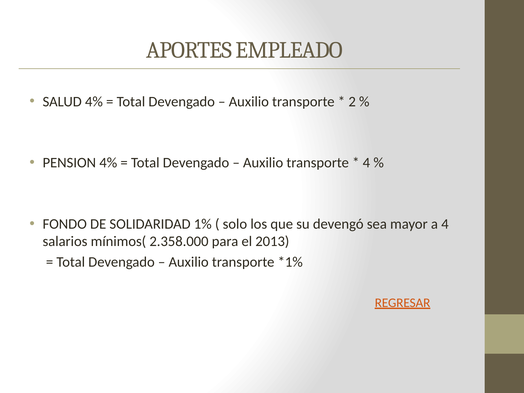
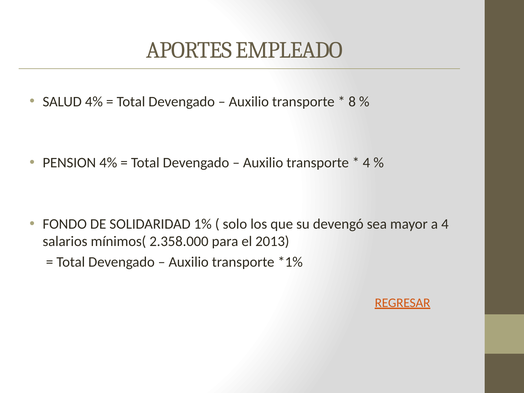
2: 2 -> 8
